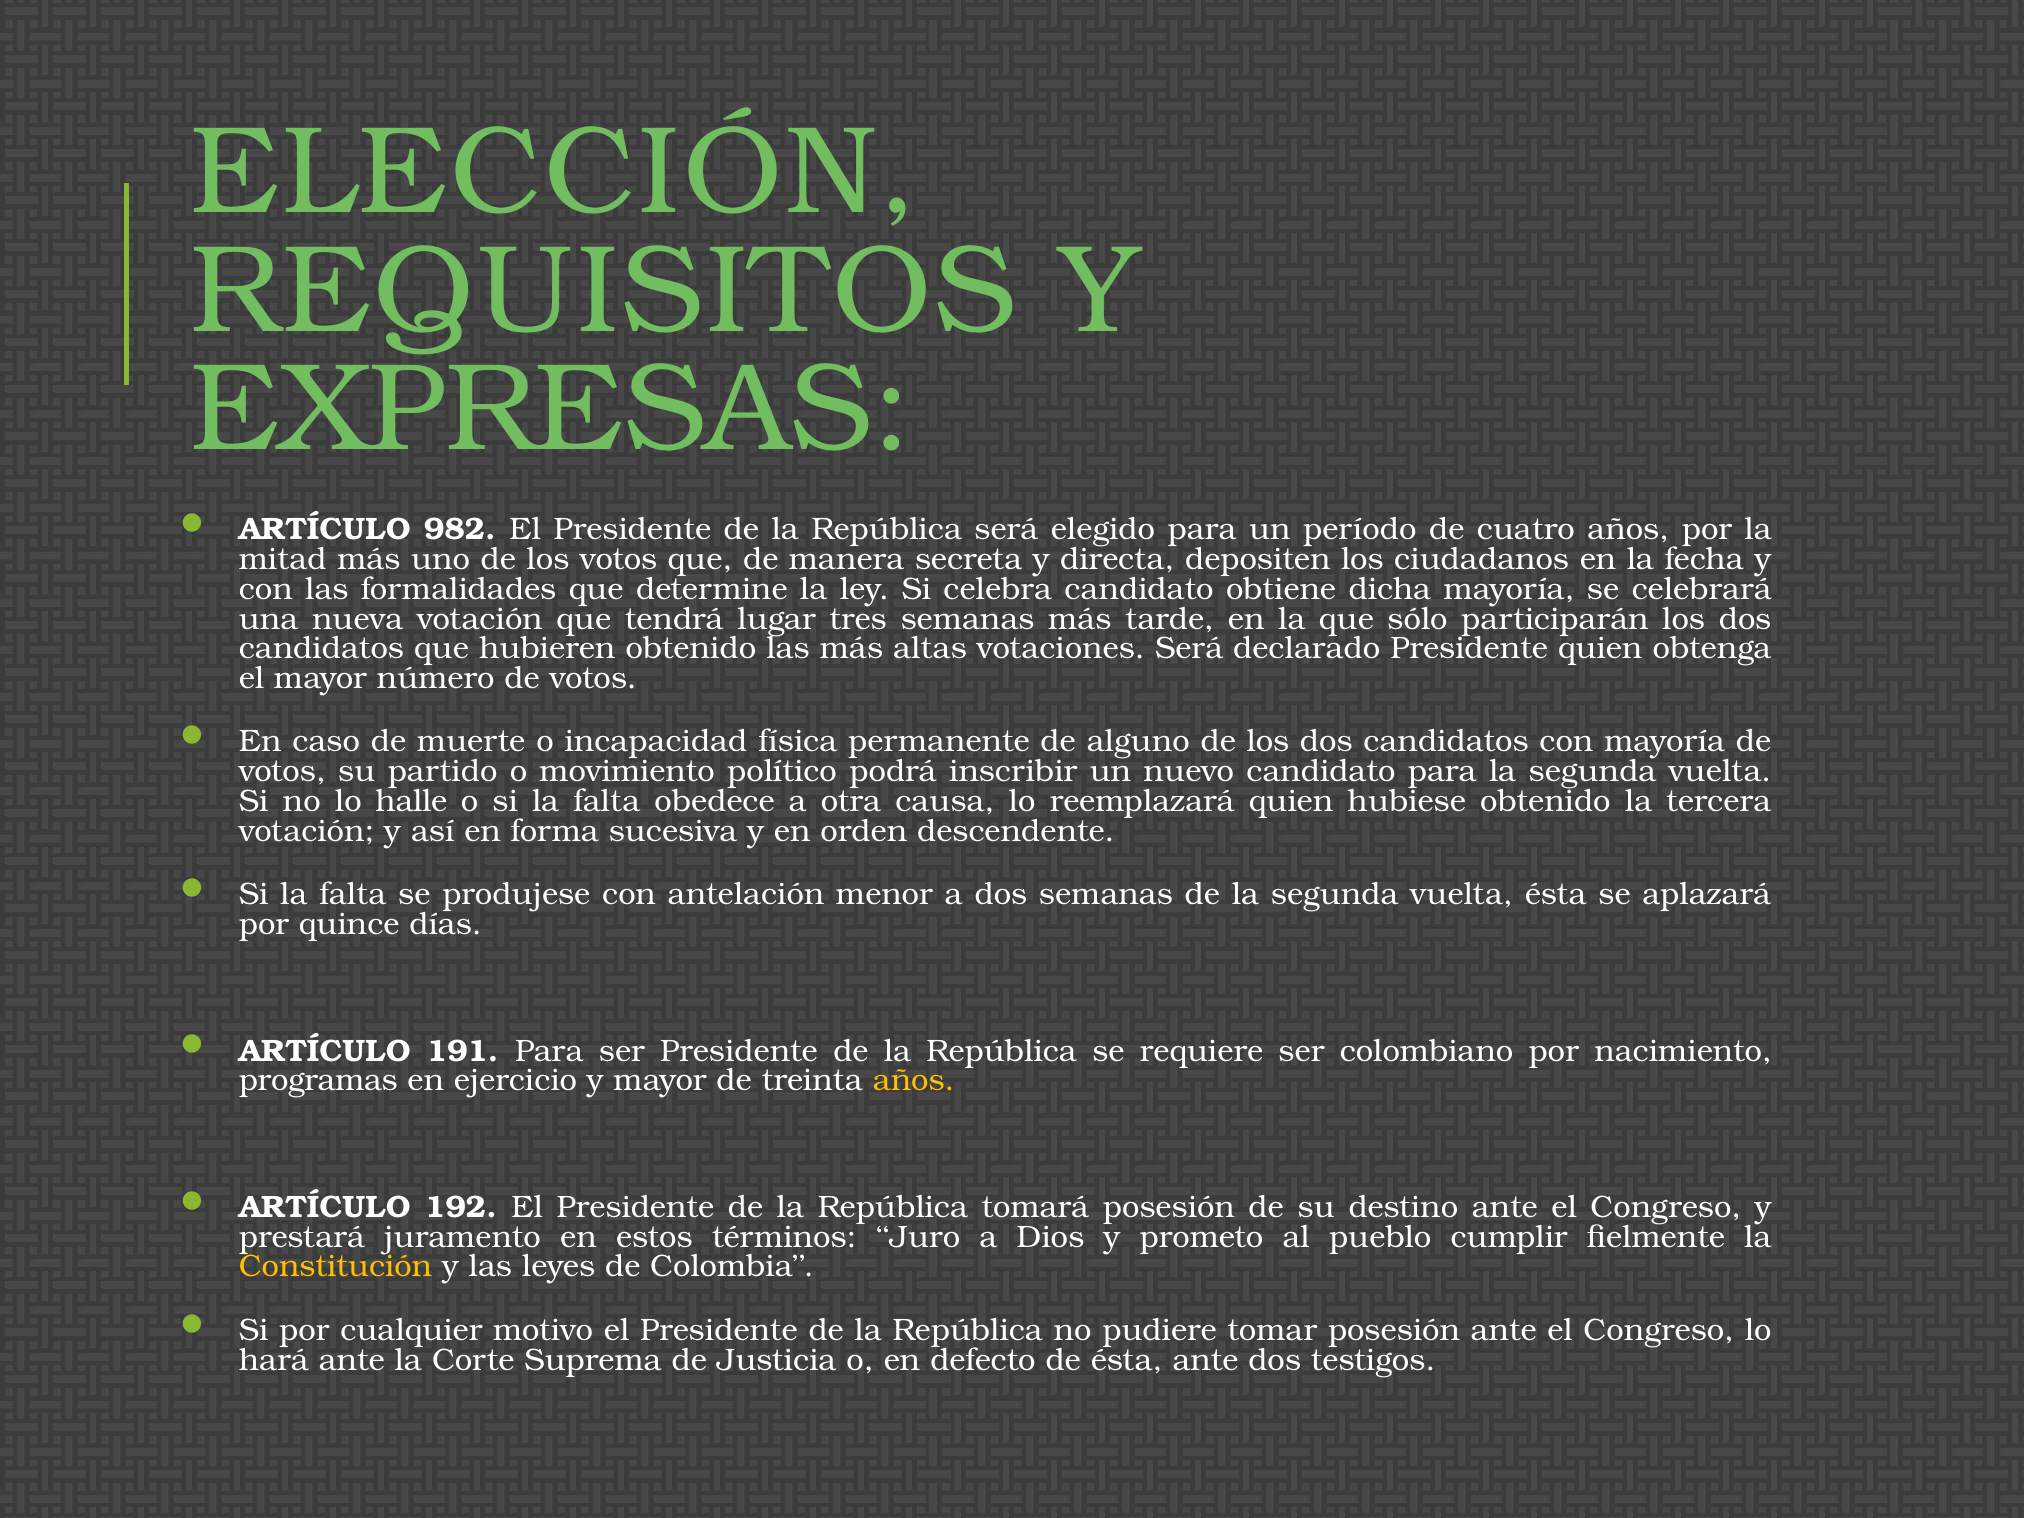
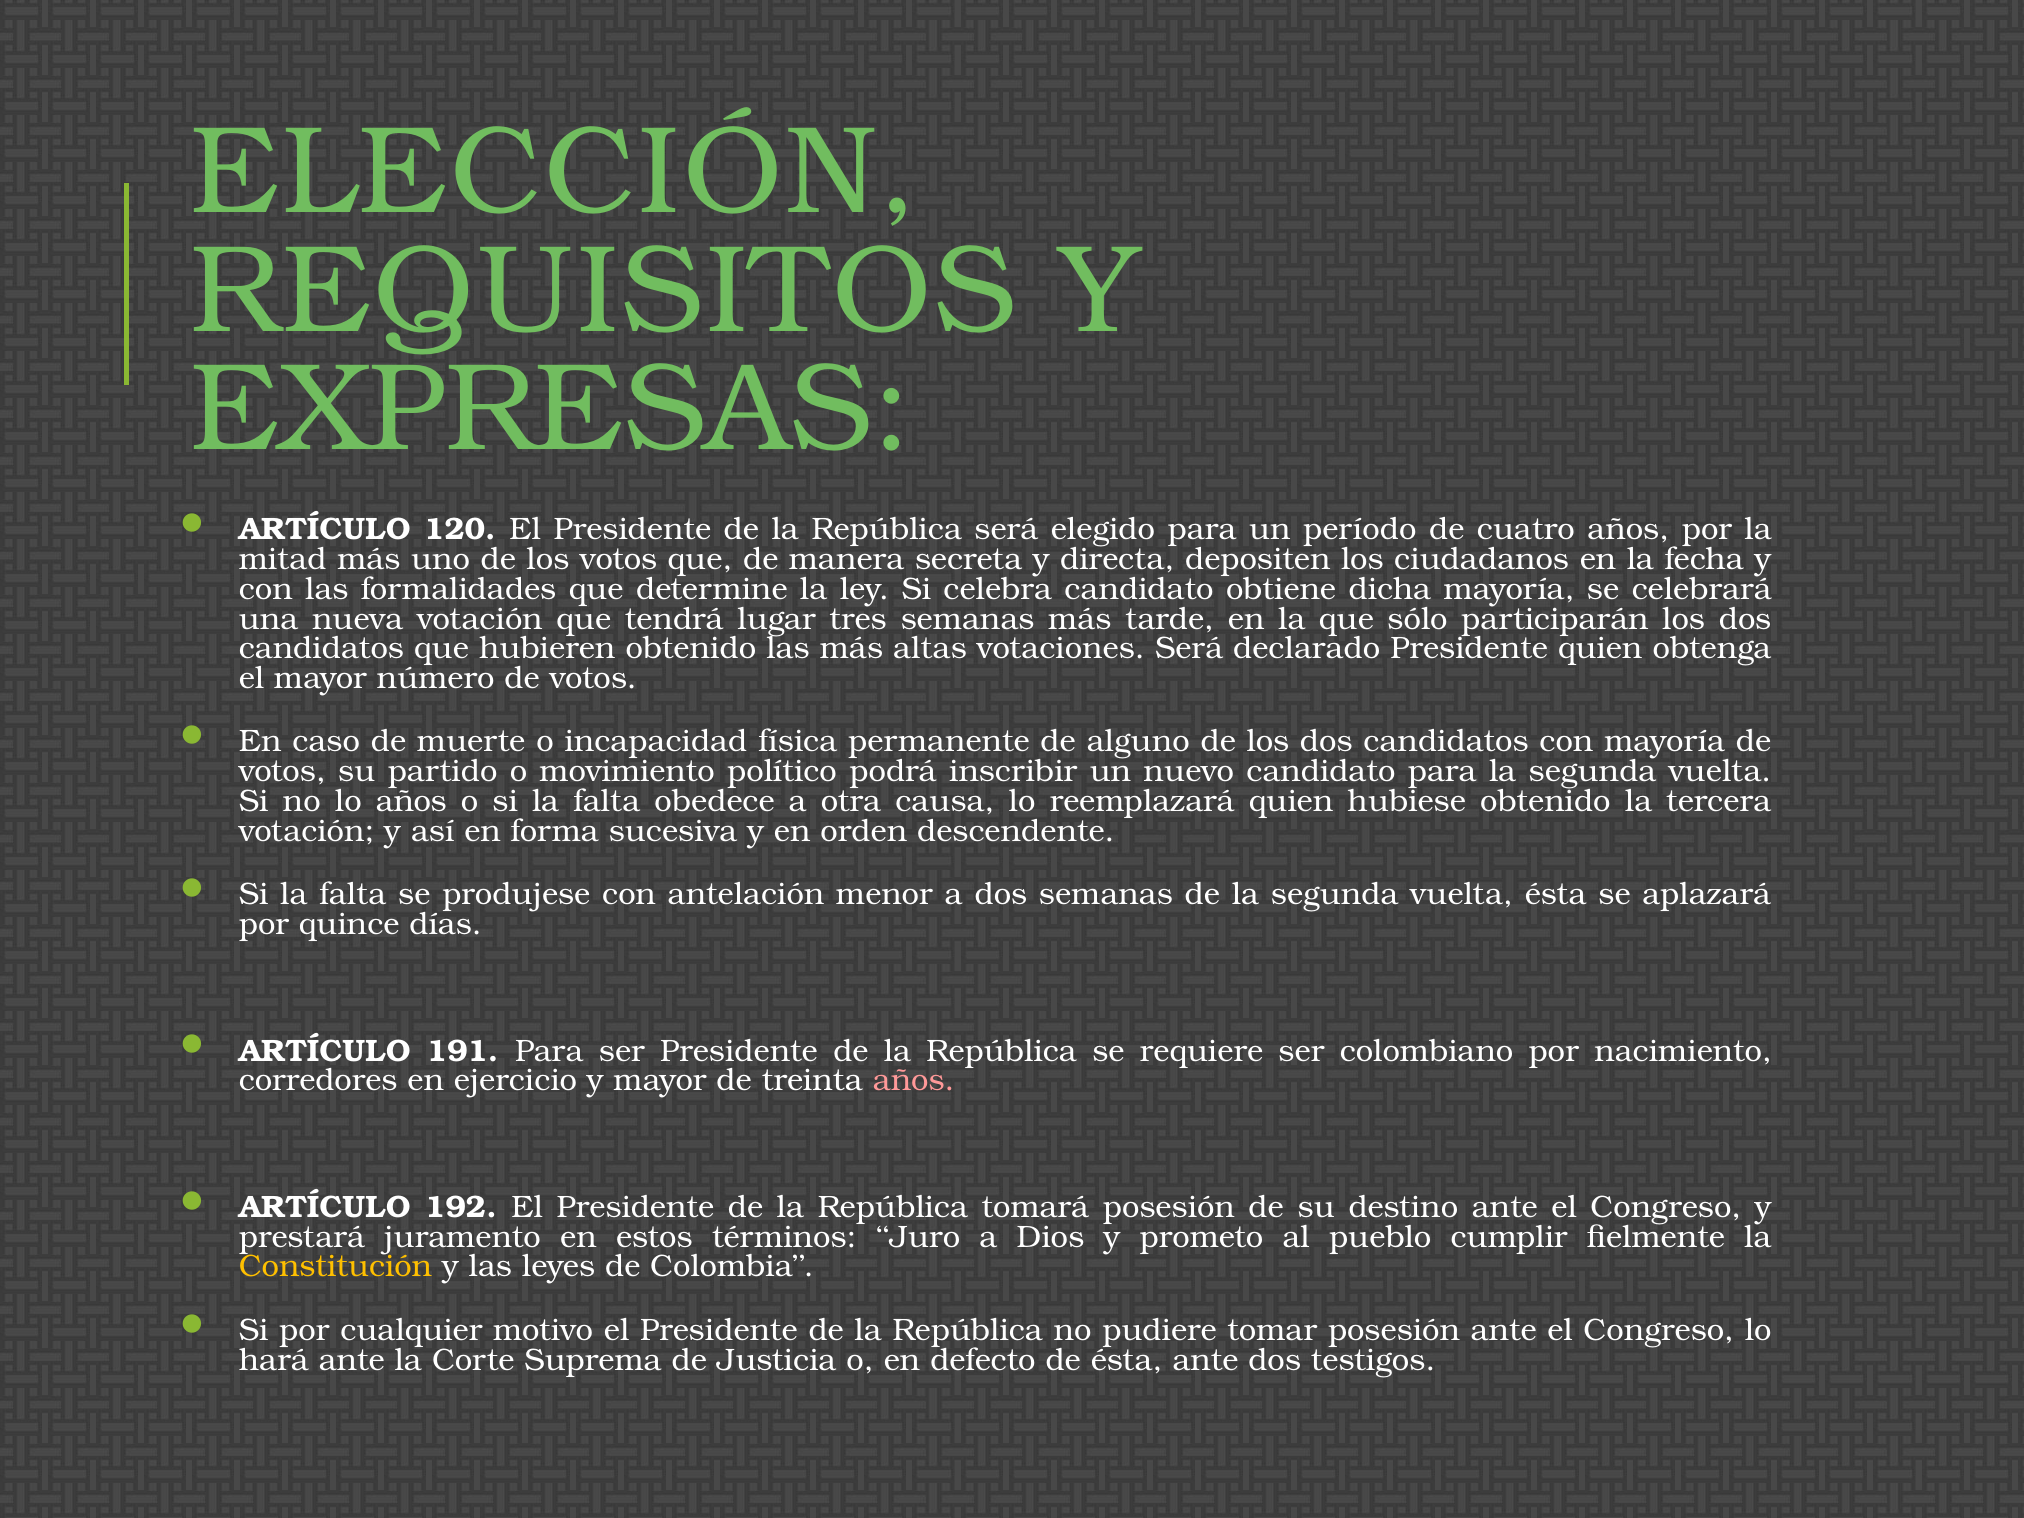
982: 982 -> 120
lo halle: halle -> años
programas: programas -> corredores
años at (914, 1081) colour: yellow -> pink
